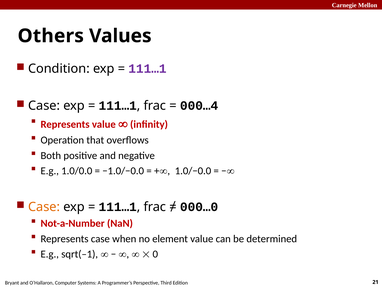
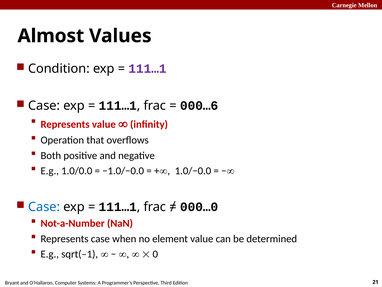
Others: Others -> Almost
000…4: 000…4 -> 000…6
Case at (44, 206) colour: orange -> blue
